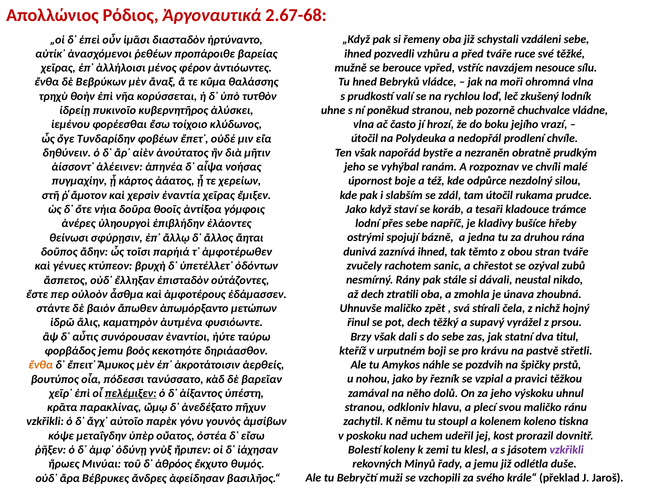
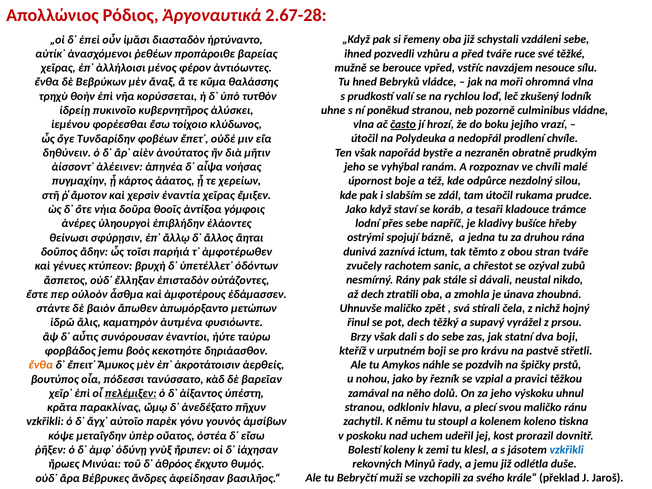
2.67-68: 2.67-68 -> 2.67-28
chuchvalce: chuchvalce -> culminibus
často underline: none -> present
zaznívá ihned: ihned -> ictum
dva titul: titul -> boji
vzkřikli at (567, 450) colour: purple -> blue
